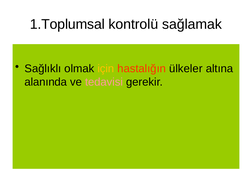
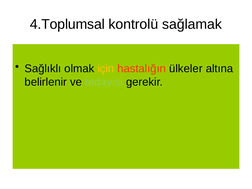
1.Toplumsal: 1.Toplumsal -> 4.Toplumsal
alanında: alanında -> belirlenir
tedavisi colour: pink -> light green
